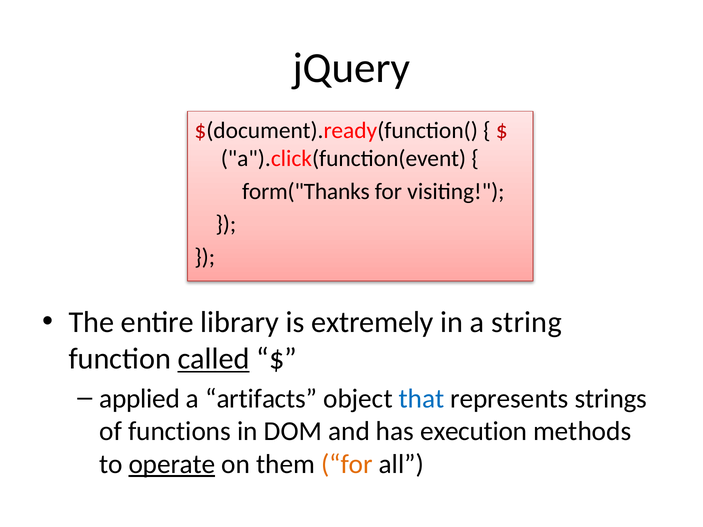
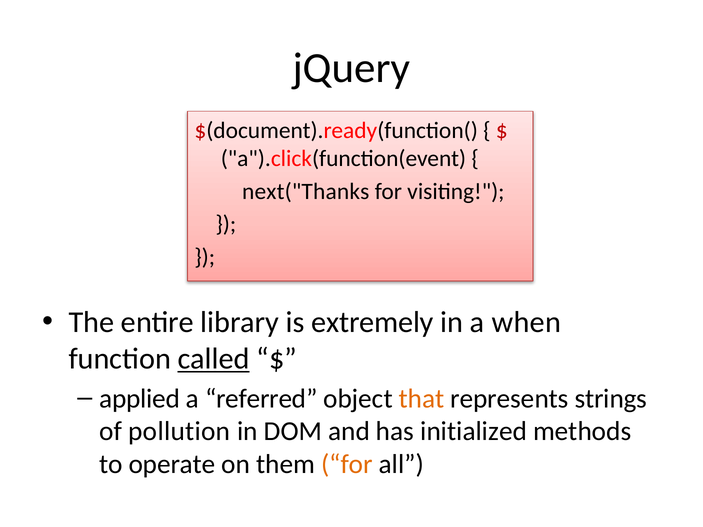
form("Thanks: form("Thanks -> next("Thanks
string: string -> when
artifacts: artifacts -> referred
that colour: blue -> orange
functions: functions -> pollution
execution: execution -> initialized
operate underline: present -> none
